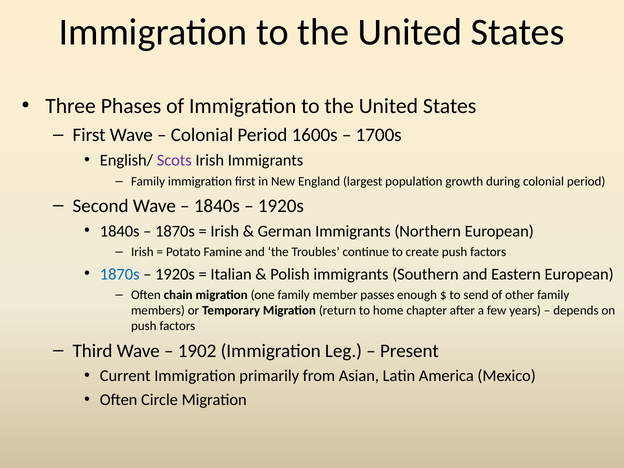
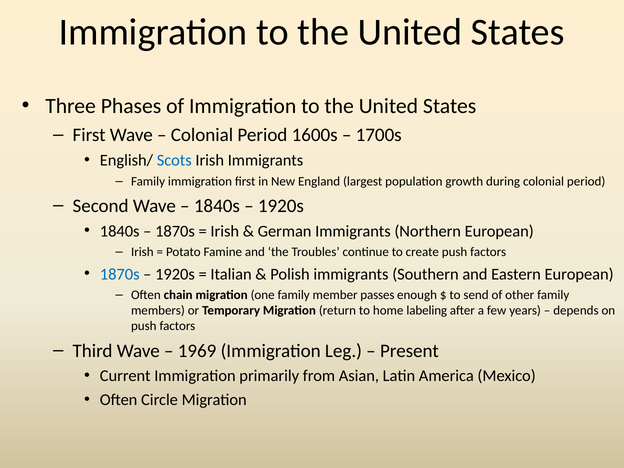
Scots colour: purple -> blue
chapter: chapter -> labeling
1902: 1902 -> 1969
